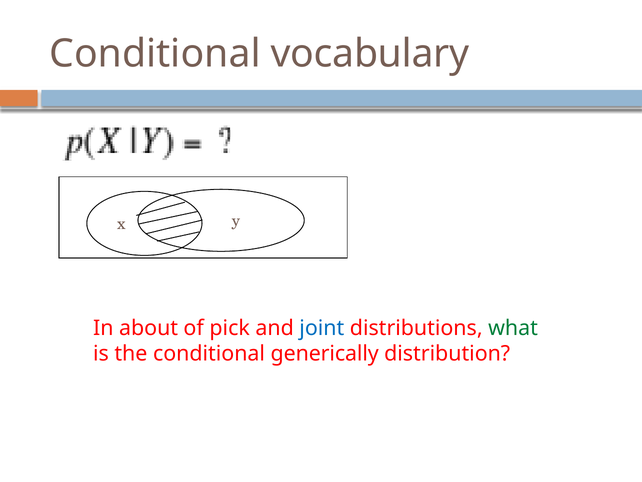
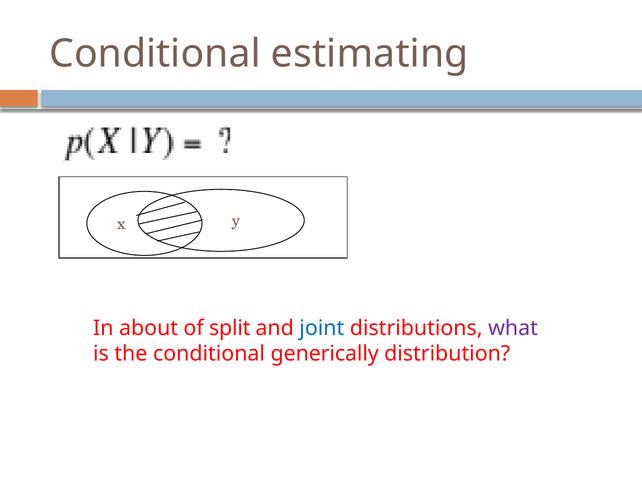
vocabulary: vocabulary -> estimating
pick: pick -> split
what colour: green -> purple
